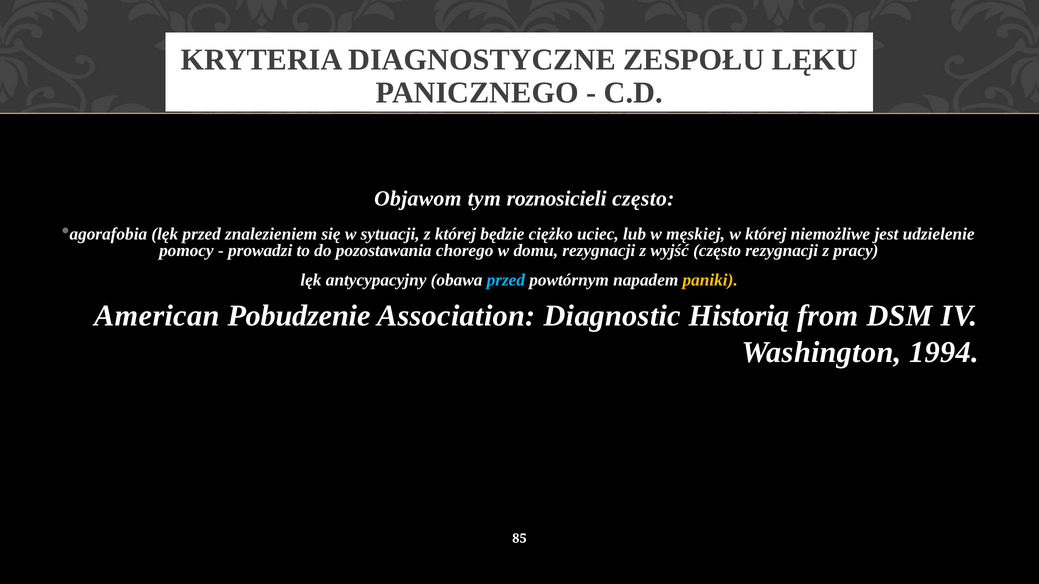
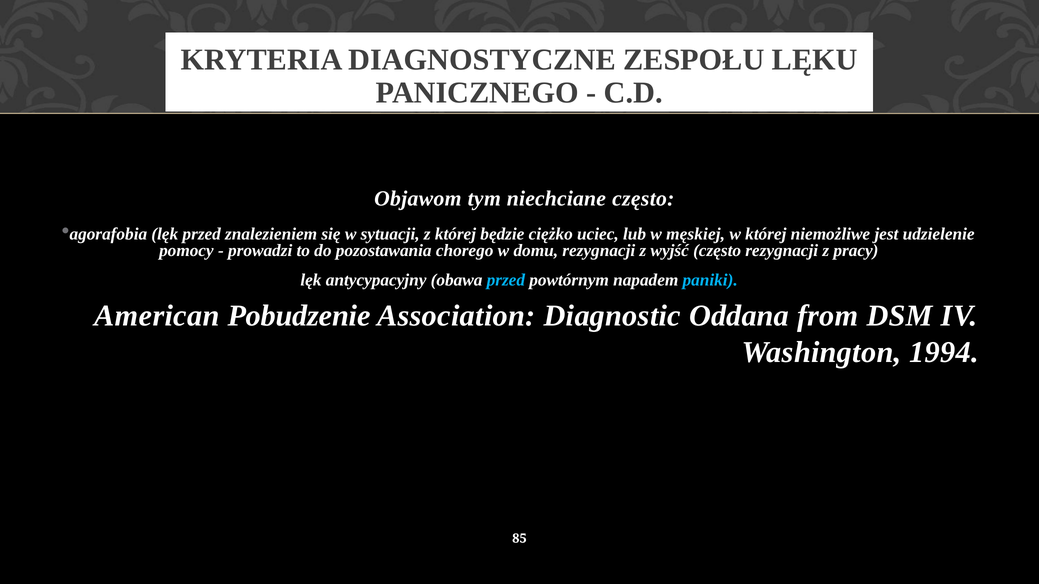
roznosicieli: roznosicieli -> niechciane
paniki colour: yellow -> light blue
Historią: Historią -> Oddana
